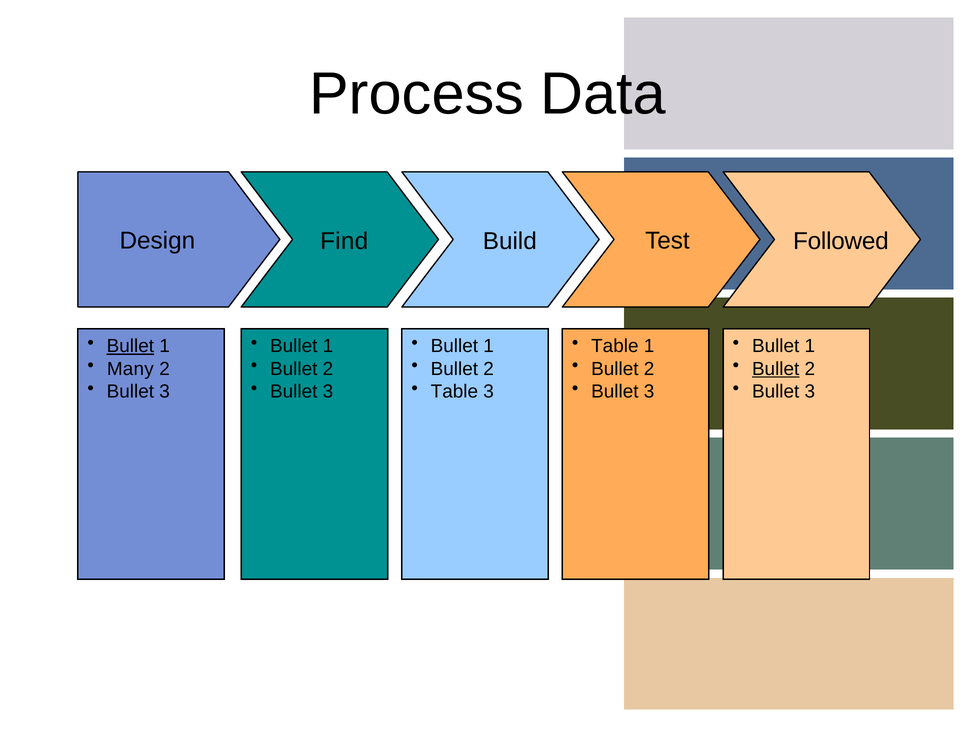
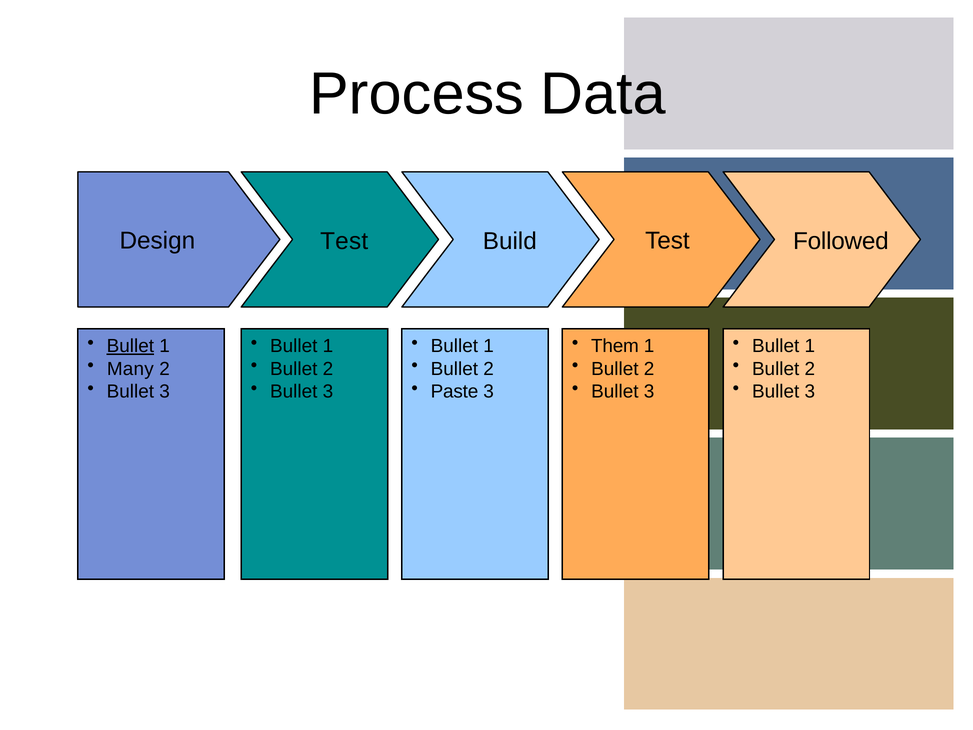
Find at (344, 241): Find -> Test
Table at (615, 346): Table -> Them
Bullet at (776, 369) underline: present -> none
Table at (454, 391): Table -> Paste
